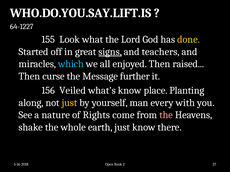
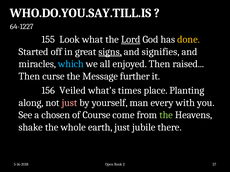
WHO.DO.YOU.SAY.LIFT.IS: WHO.DO.YOU.SAY.LIFT.IS -> WHO.DO.YOU.SAY.TILL.IS
Lord underline: none -> present
teachers: teachers -> signifies
what's know: know -> times
just at (69, 103) colour: yellow -> pink
nature: nature -> chosen
Rights: Rights -> Course
the at (166, 115) colour: pink -> light green
just know: know -> jubile
